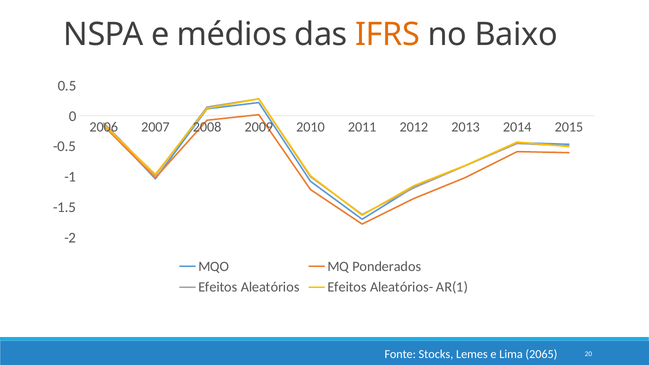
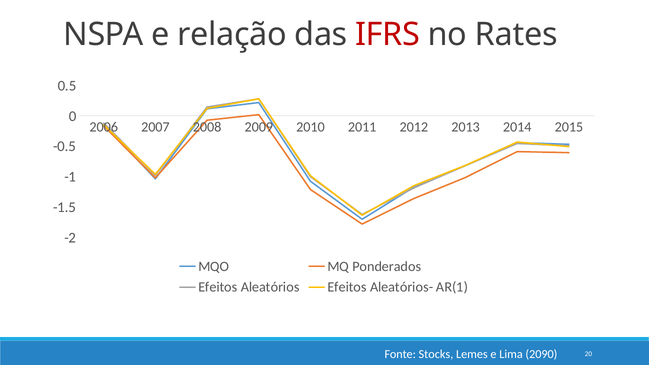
médios: médios -> relação
IFRS colour: orange -> red
Baixo: Baixo -> Rates
2065: 2065 -> 2090
